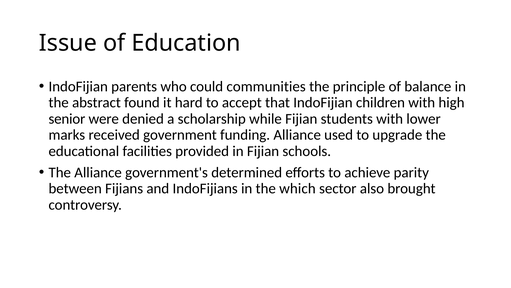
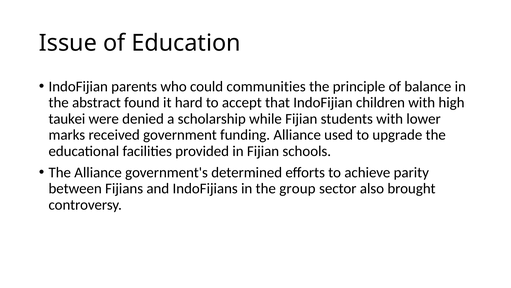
senior: senior -> taukei
which: which -> group
